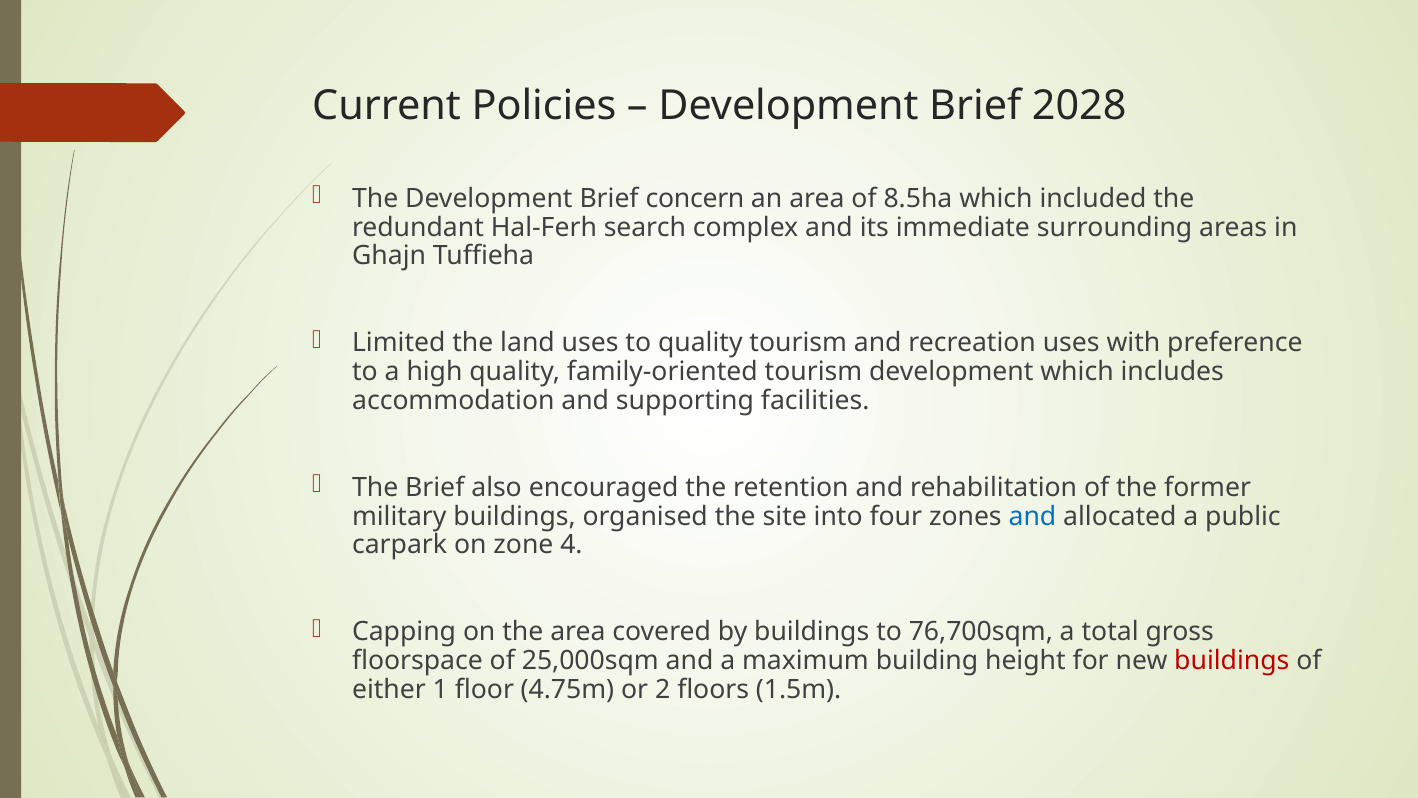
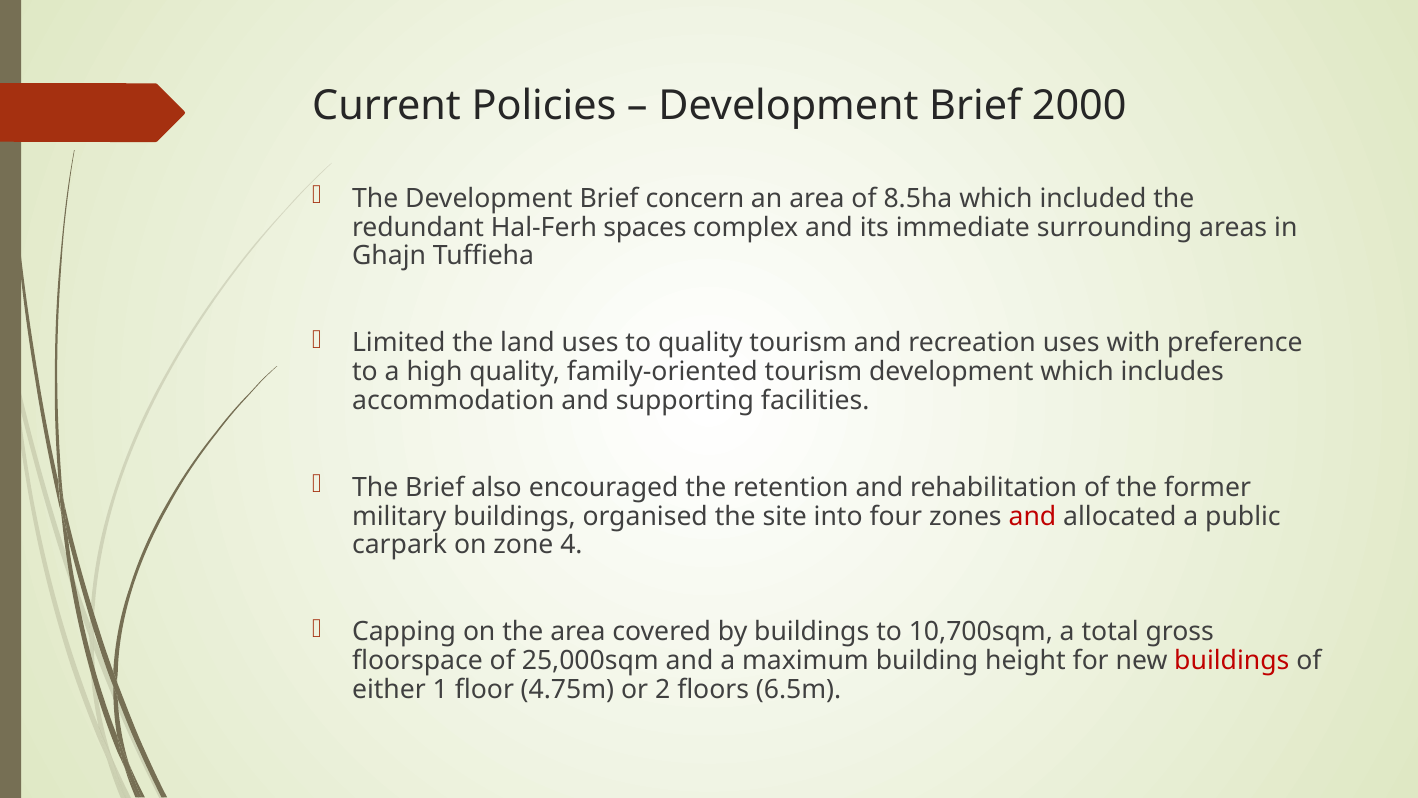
2028: 2028 -> 2000
search: search -> spaces
and at (1032, 516) colour: blue -> red
76,700sqm: 76,700sqm -> 10,700sqm
1.5m: 1.5m -> 6.5m
